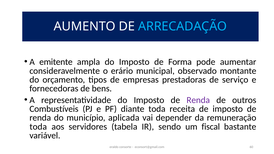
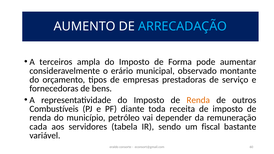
emitente: emitente -> terceiros
Renda at (198, 100) colour: purple -> orange
aplicada: aplicada -> petróleo
toda at (38, 127): toda -> cada
